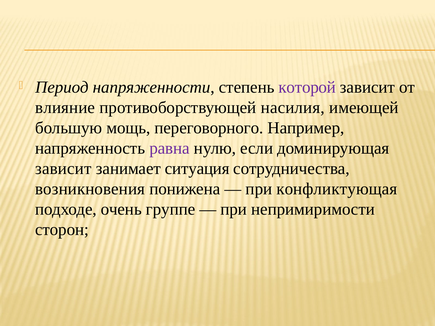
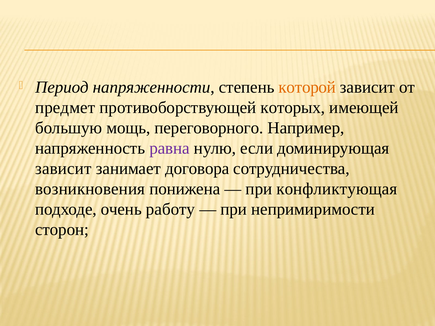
которой colour: purple -> orange
влияние: влияние -> предмет
насилия: насилия -> которых
ситуация: ситуация -> договора
группе: группе -> работу
